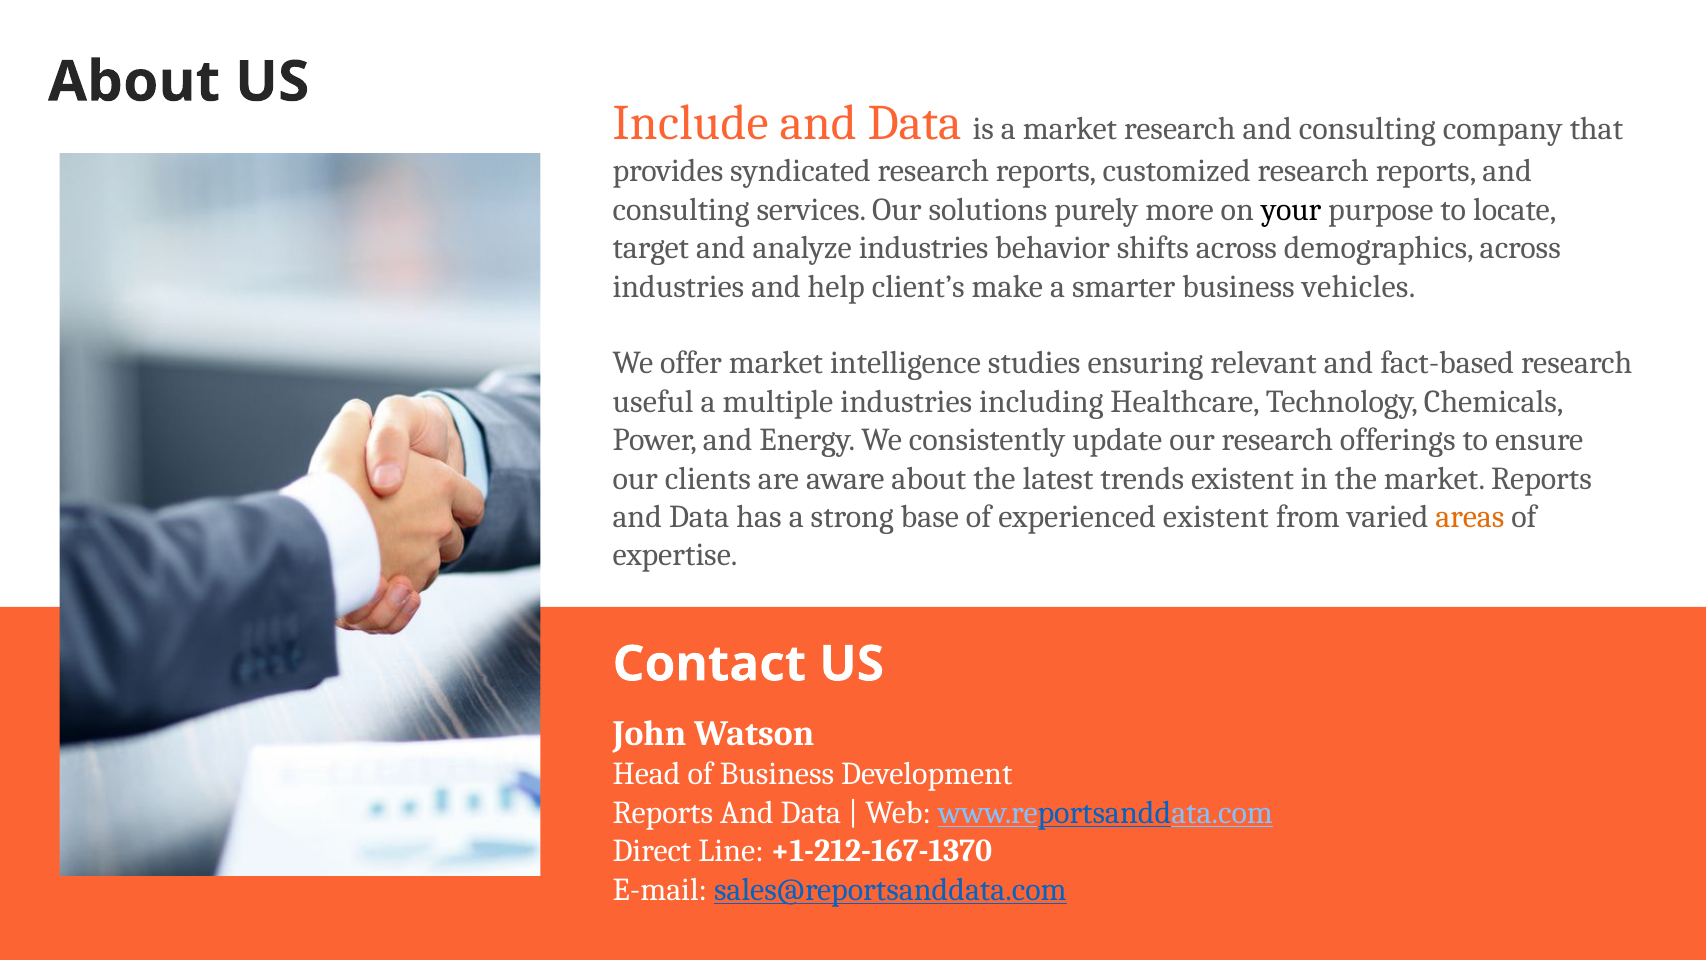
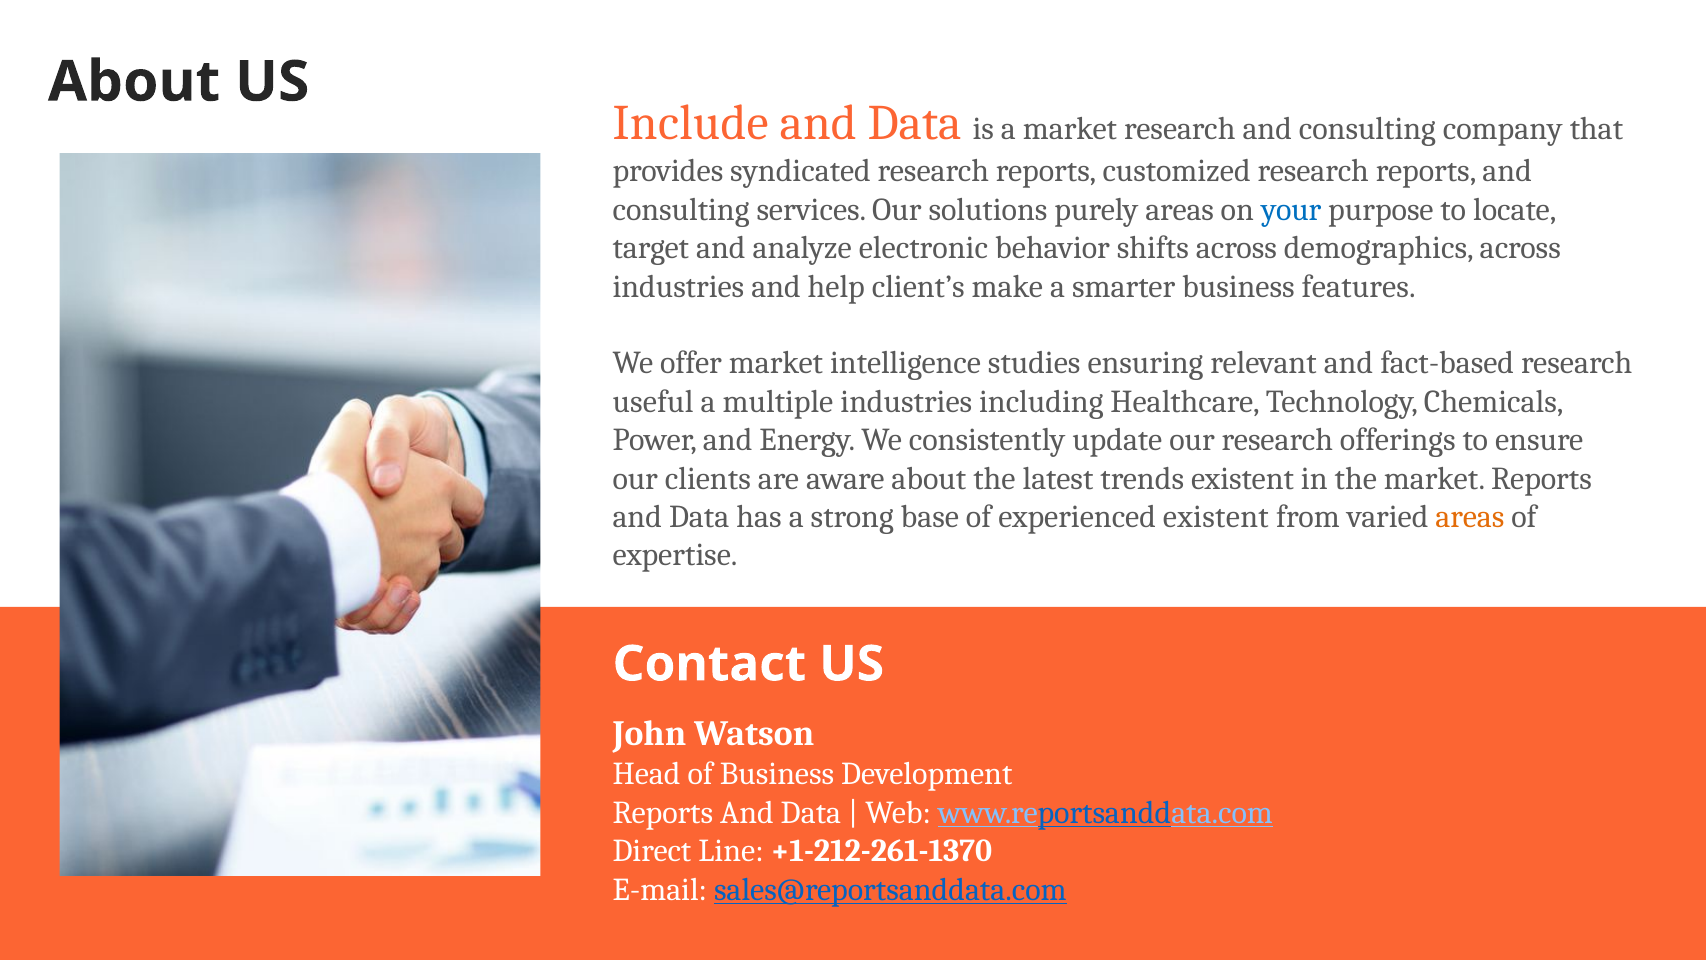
purely more: more -> areas
your colour: black -> blue
analyze industries: industries -> electronic
vehicles: vehicles -> features
+1-212-167-1370: +1-212-167-1370 -> +1-212-261-1370
